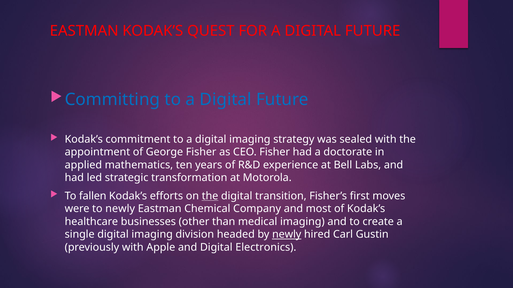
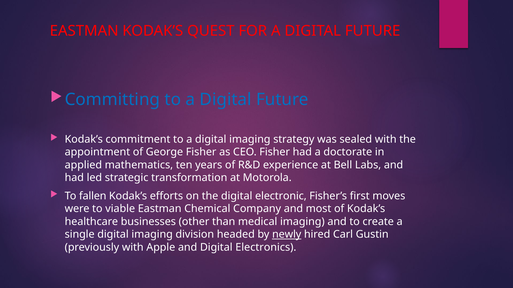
the at (210, 196) underline: present -> none
transition: transition -> electronic
to newly: newly -> viable
